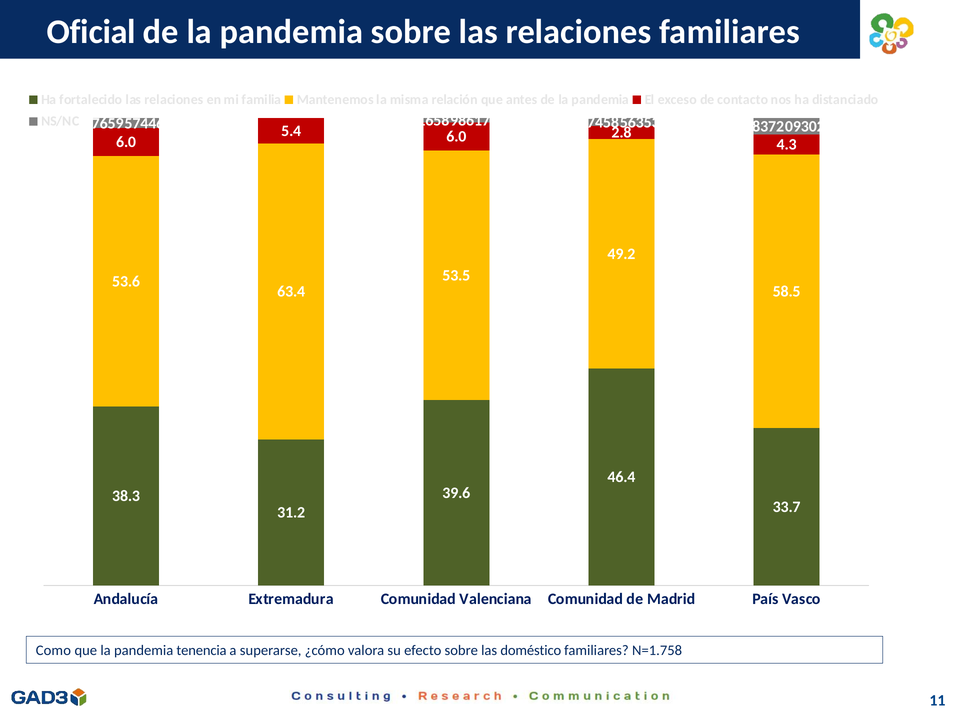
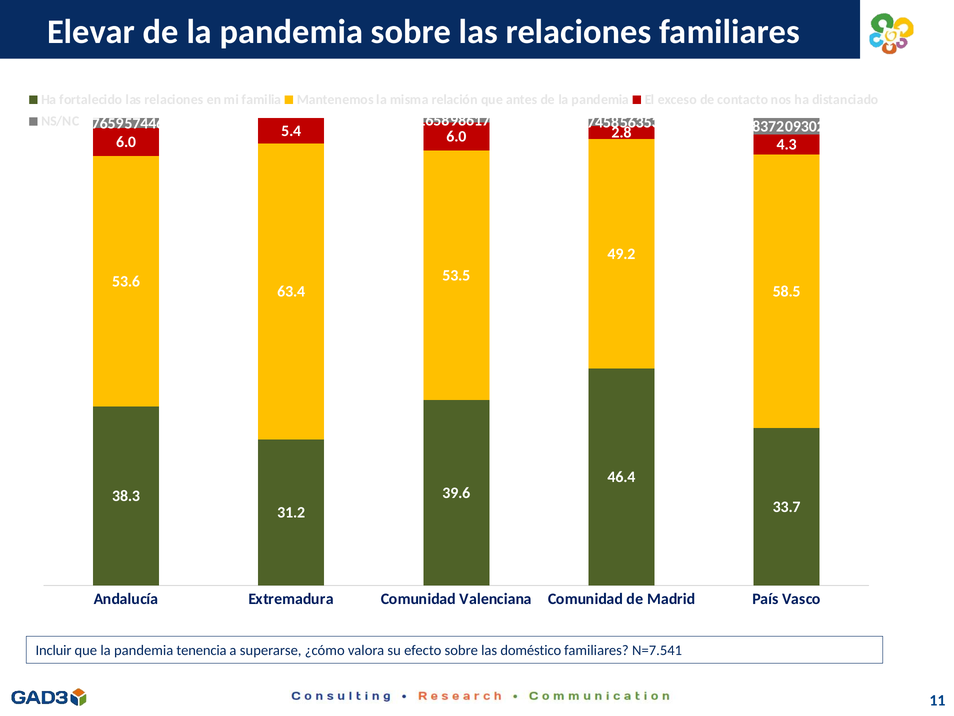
Oficial: Oficial -> Elevar
Como: Como -> Incluir
N=1.758: N=1.758 -> N=7.541
